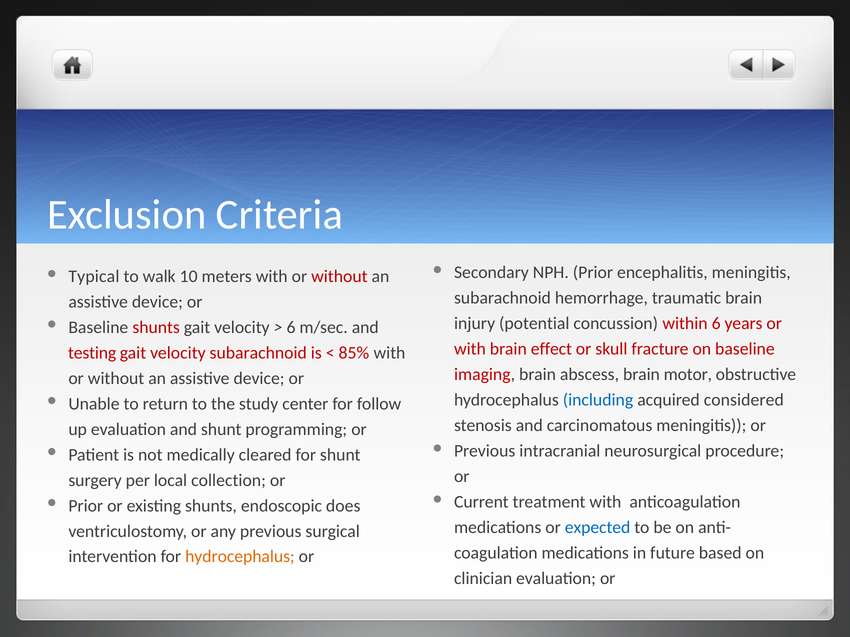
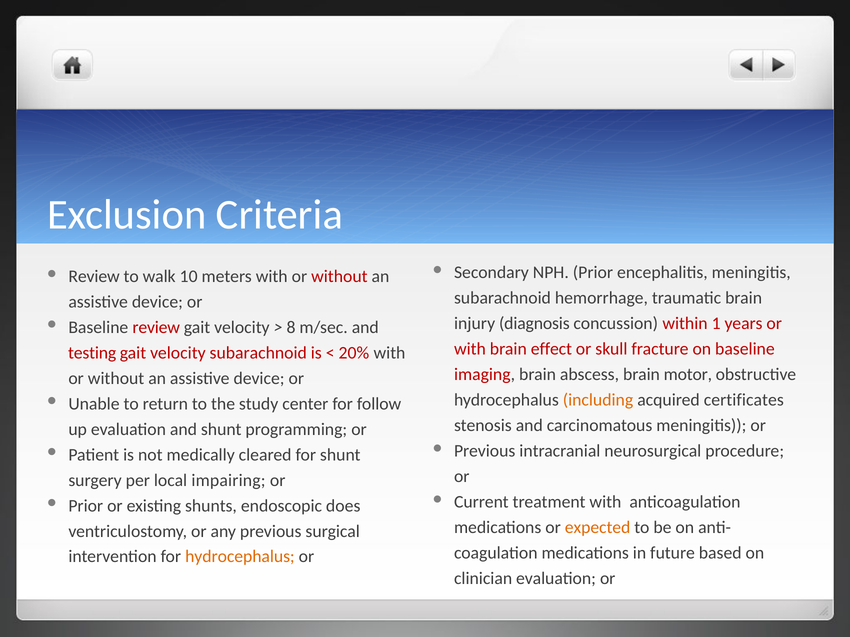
Typical at (94, 277): Typical -> Review
potential: potential -> diagnosis
within 6: 6 -> 1
Baseline shunts: shunts -> review
6 at (291, 328): 6 -> 8
85%: 85% -> 20%
including colour: blue -> orange
considered: considered -> certificates
collection: collection -> impairing
expected colour: blue -> orange
